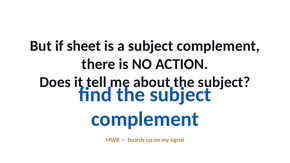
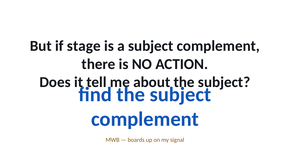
sheet: sheet -> stage
